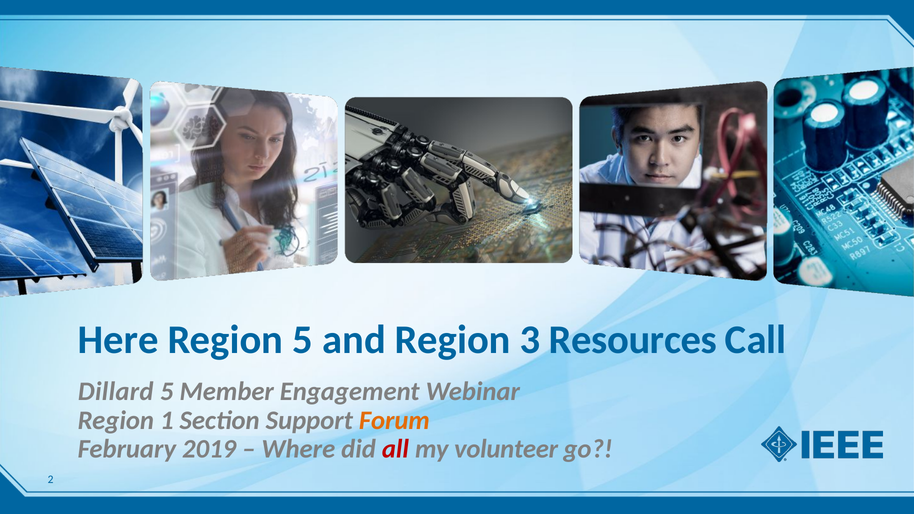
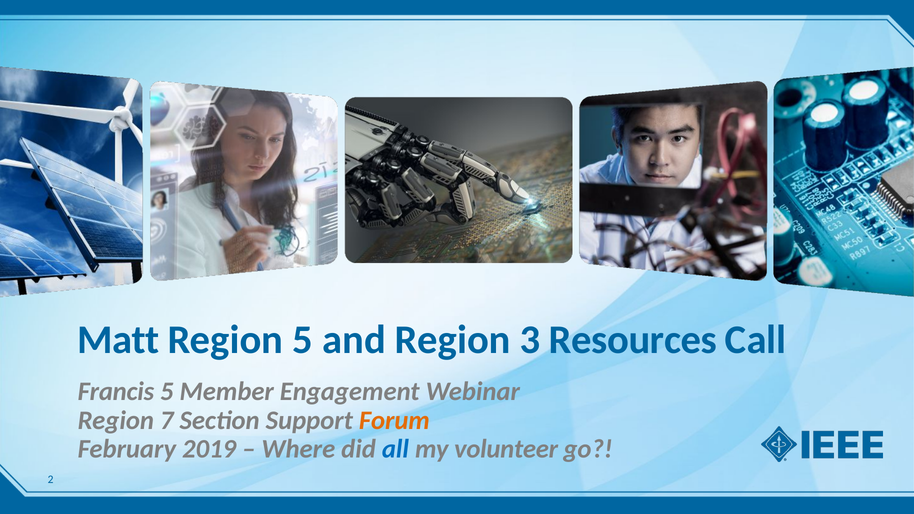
Here: Here -> Matt
Dillard: Dillard -> Francis
1: 1 -> 7
all colour: red -> blue
